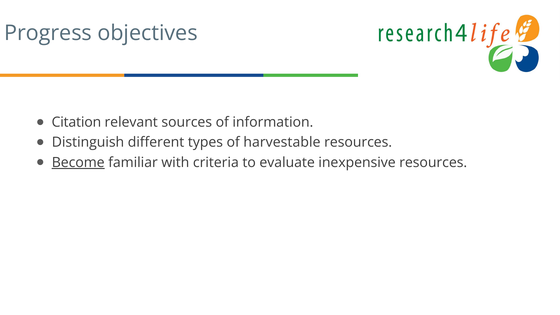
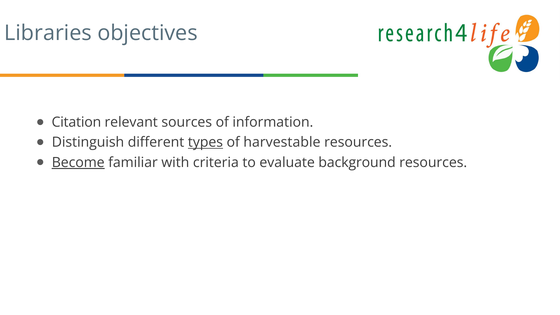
Progress: Progress -> Libraries
types underline: none -> present
inexpensive: inexpensive -> background
